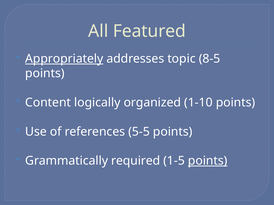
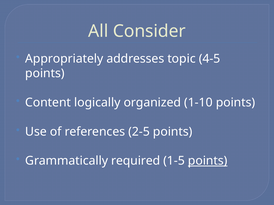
Featured: Featured -> Consider
Appropriately underline: present -> none
8-5: 8-5 -> 4-5
5-5: 5-5 -> 2-5
